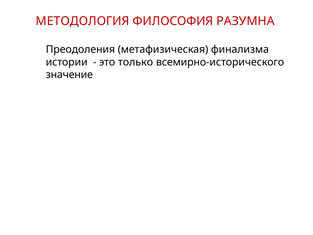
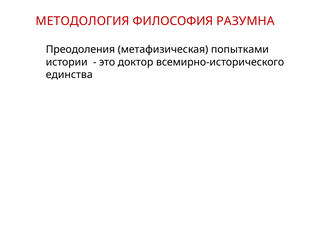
финализма: финализма -> попытками
только: только -> доктор
значение: значение -> единства
